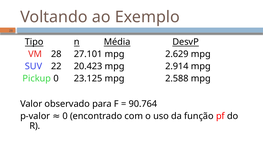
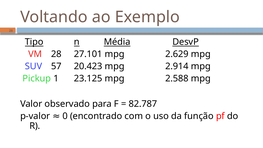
22: 22 -> 57
Pickup 0: 0 -> 1
90.764: 90.764 -> 82.787
